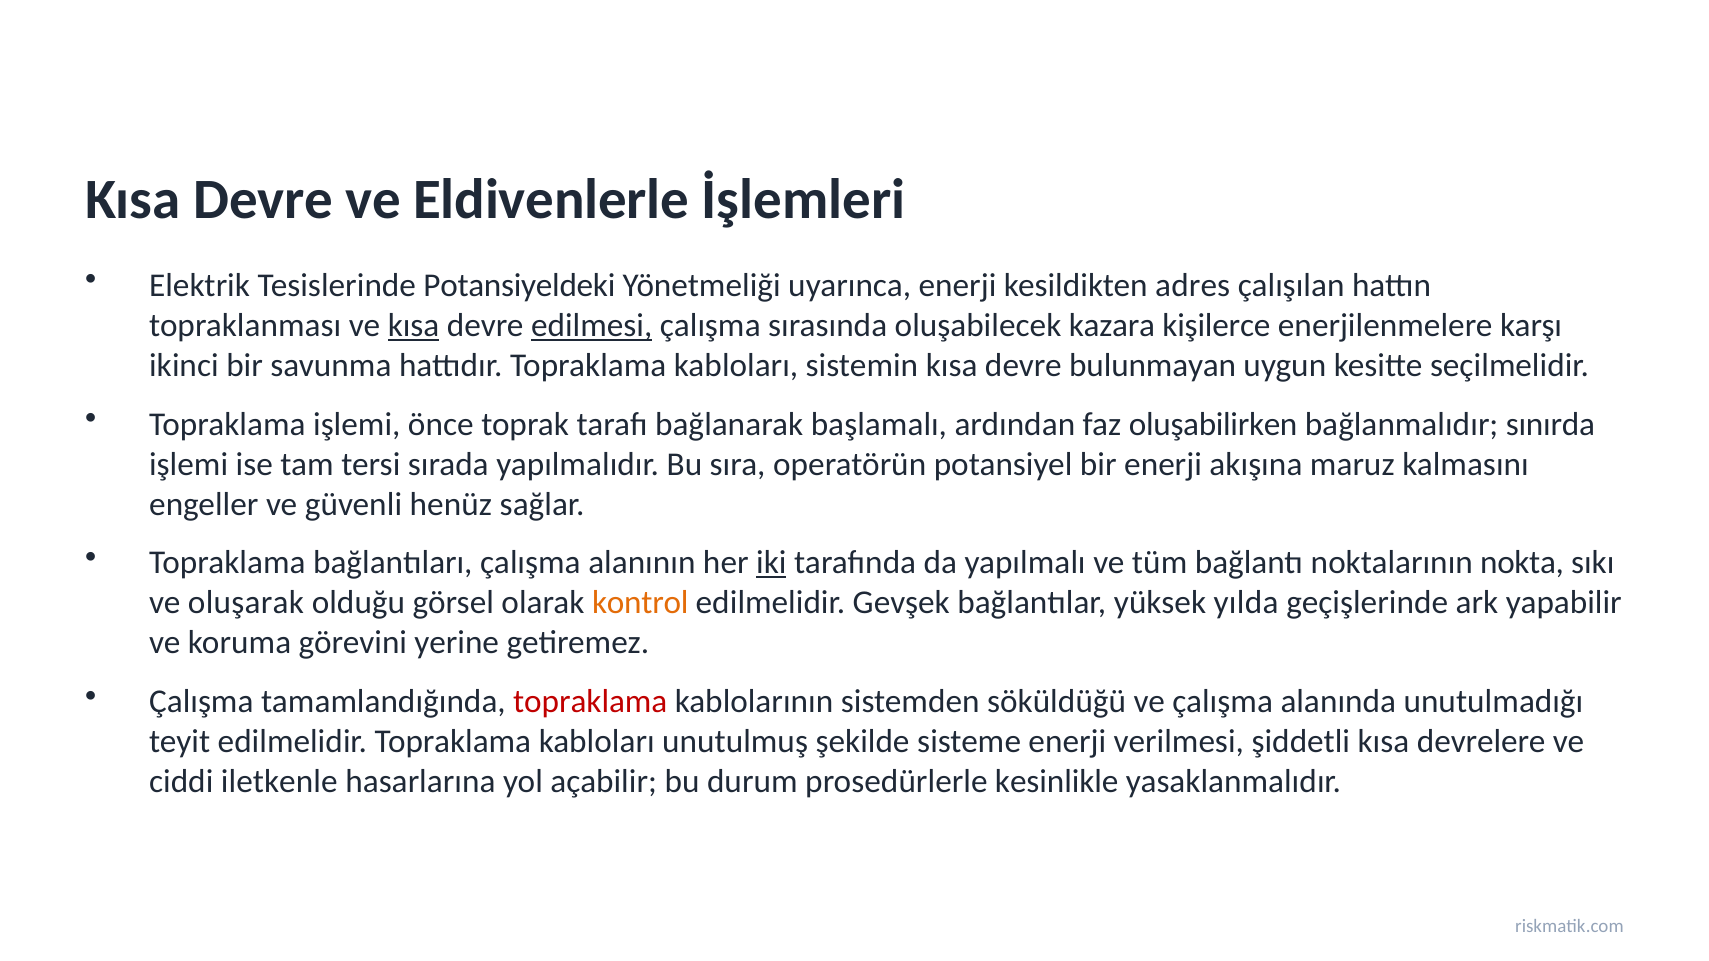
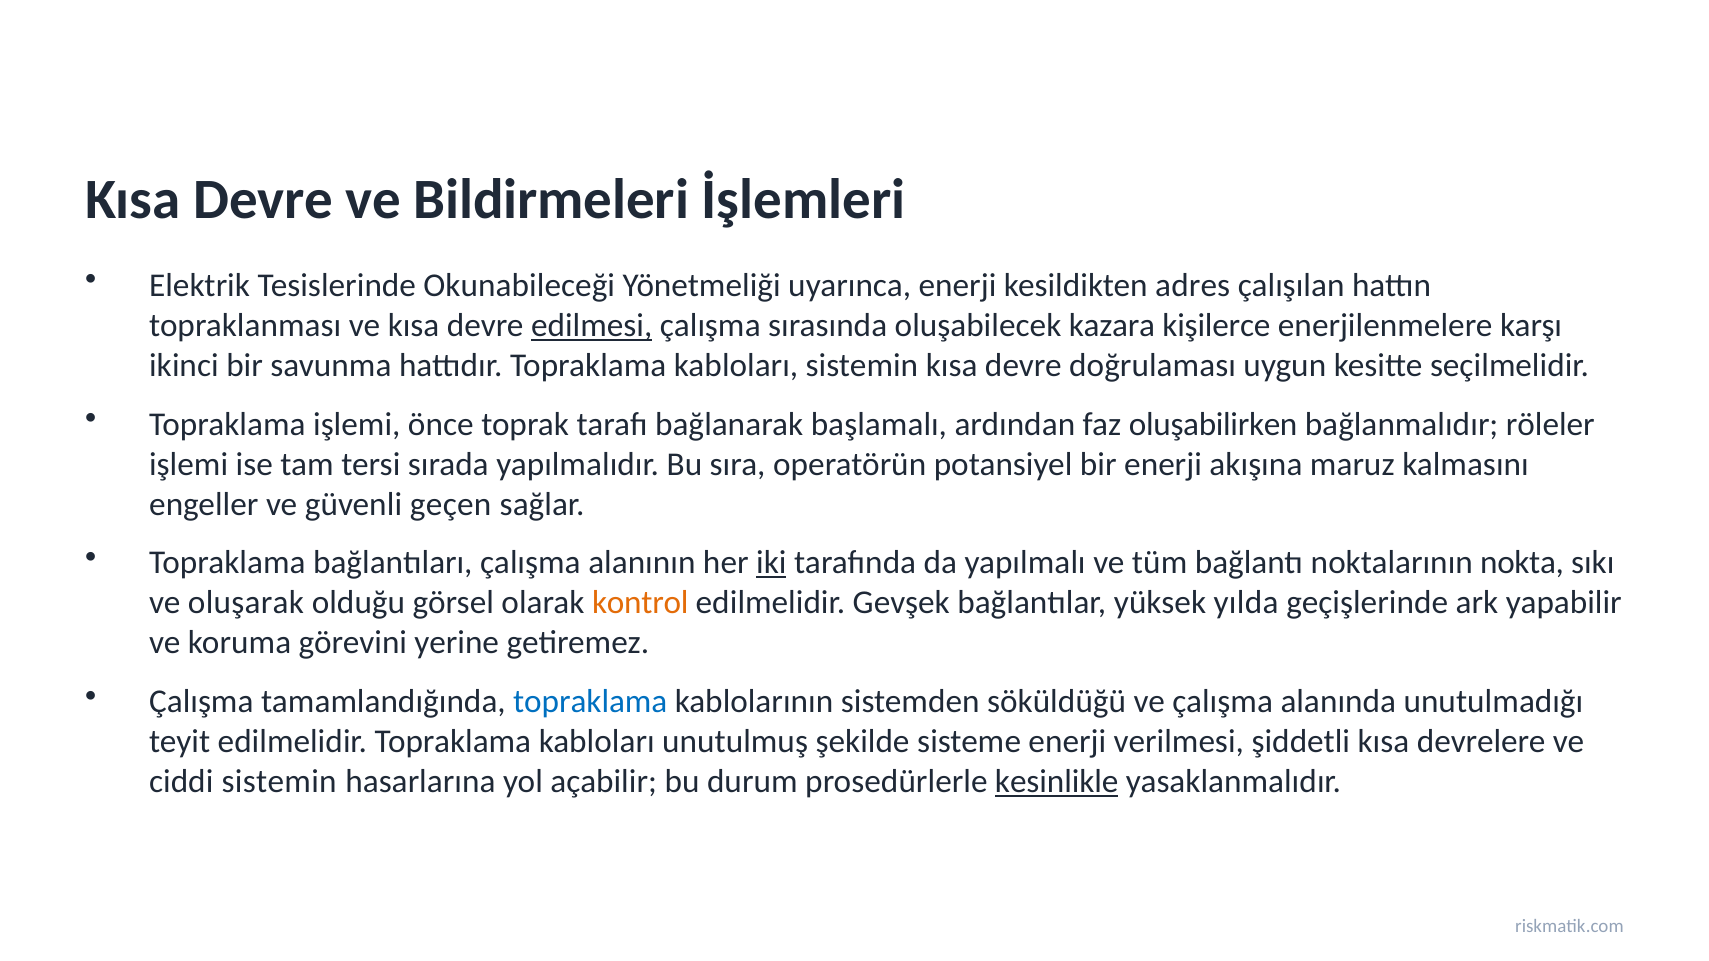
Eldivenlerle: Eldivenlerle -> Bildirmeleri
Potansiyeldeki: Potansiyeldeki -> Okunabileceği
kısa at (414, 325) underline: present -> none
bulunmayan: bulunmayan -> doğrulaması
sınırda: sınırda -> röleler
henüz: henüz -> geçen
topraklama at (590, 702) colour: red -> blue
ciddi iletkenle: iletkenle -> sistemin
kesinlikle underline: none -> present
